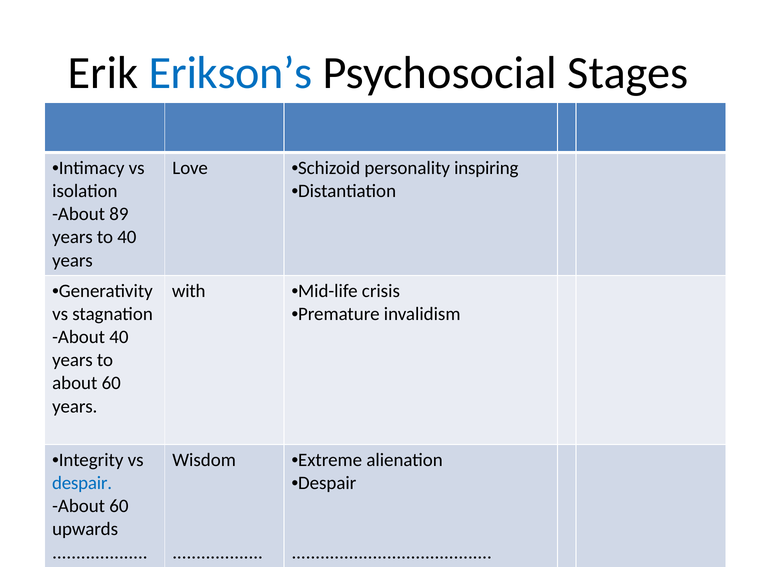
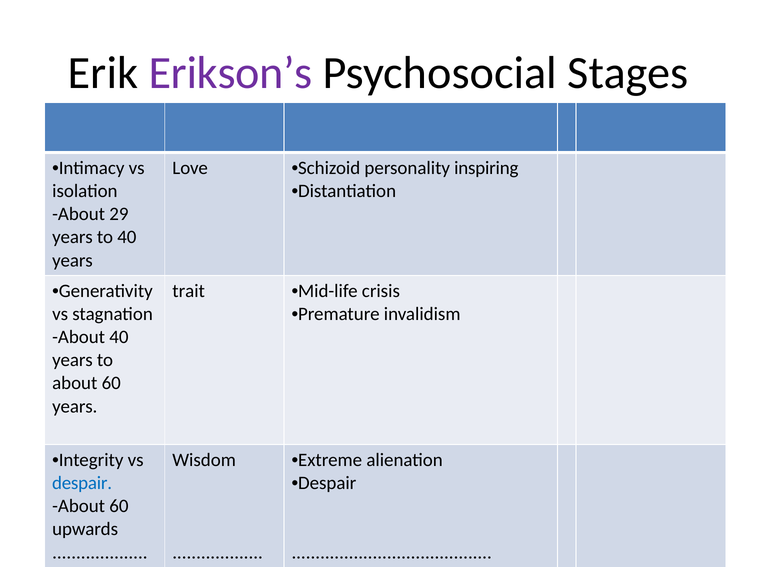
Erikson’s colour: blue -> purple
89: 89 -> 29
with: with -> trait
